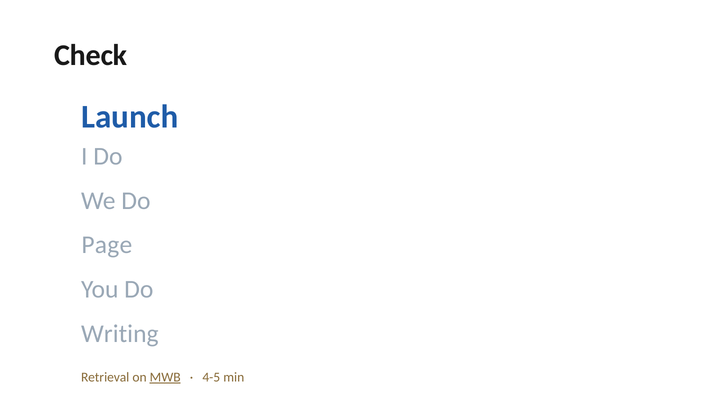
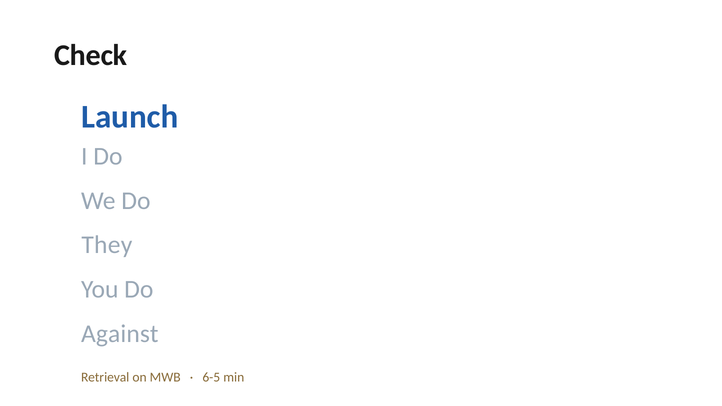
Page: Page -> They
Writing: Writing -> Against
MWB underline: present -> none
4-5: 4-5 -> 6-5
